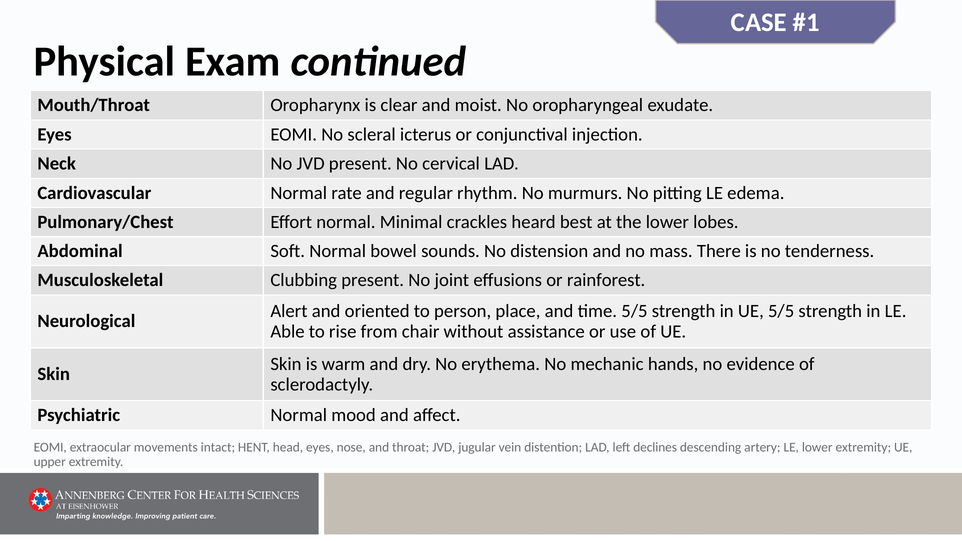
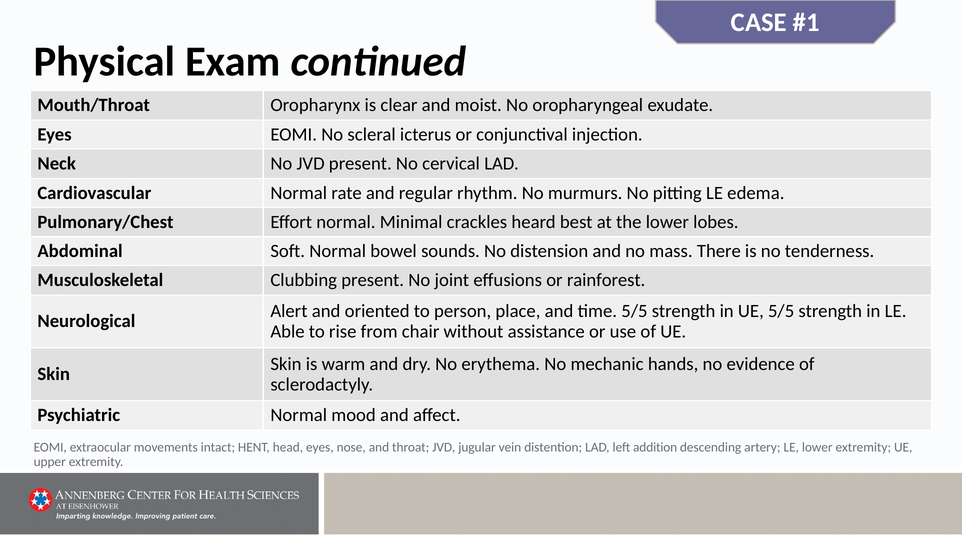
declines: declines -> addition
